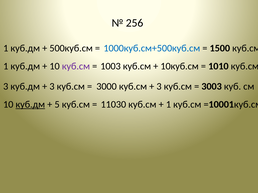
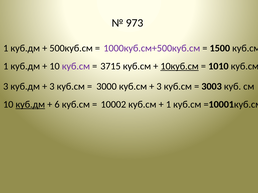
256: 256 -> 973
1000куб.см+500куб.см colour: blue -> purple
1003: 1003 -> 3715
10куб.см underline: none -> present
5: 5 -> 6
11030: 11030 -> 10002
